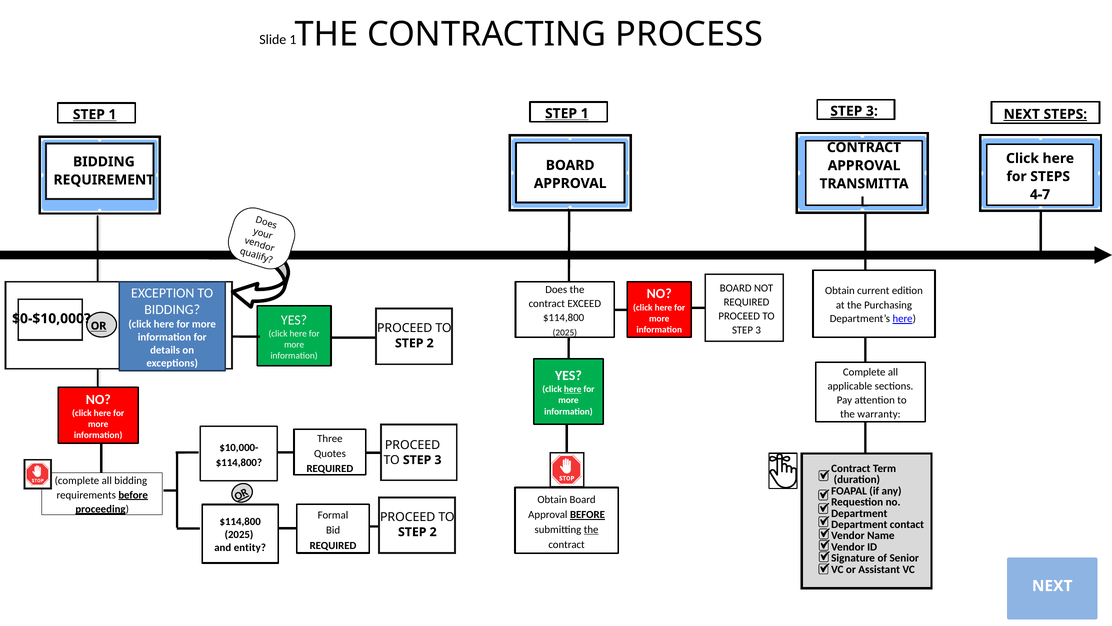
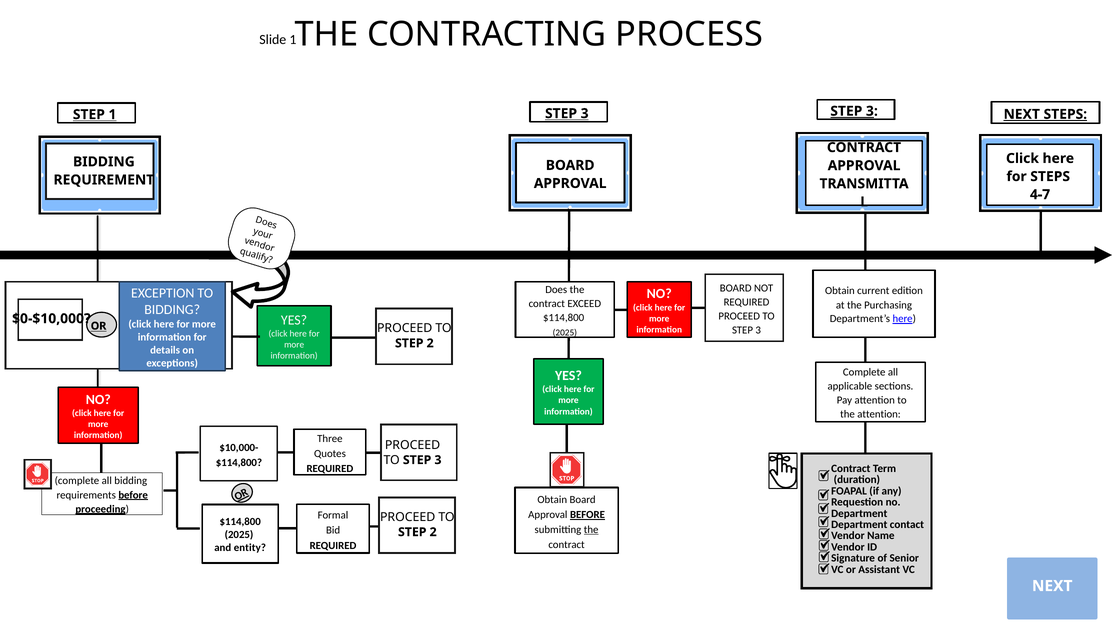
1 at (585, 113): 1 -> 3
here at (573, 389) underline: present -> none
the warranty: warranty -> attention
